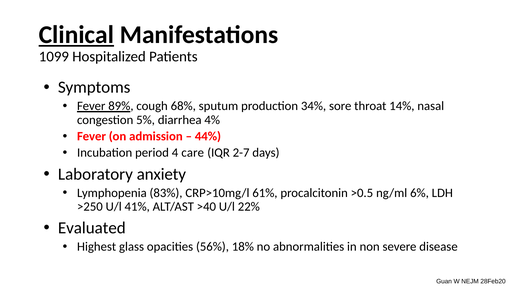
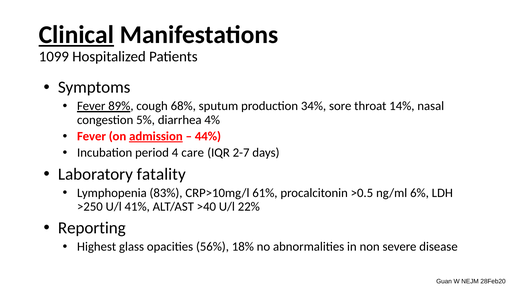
admission underline: none -> present
anxiety: anxiety -> fatality
Evaluated: Evaluated -> Reporting
